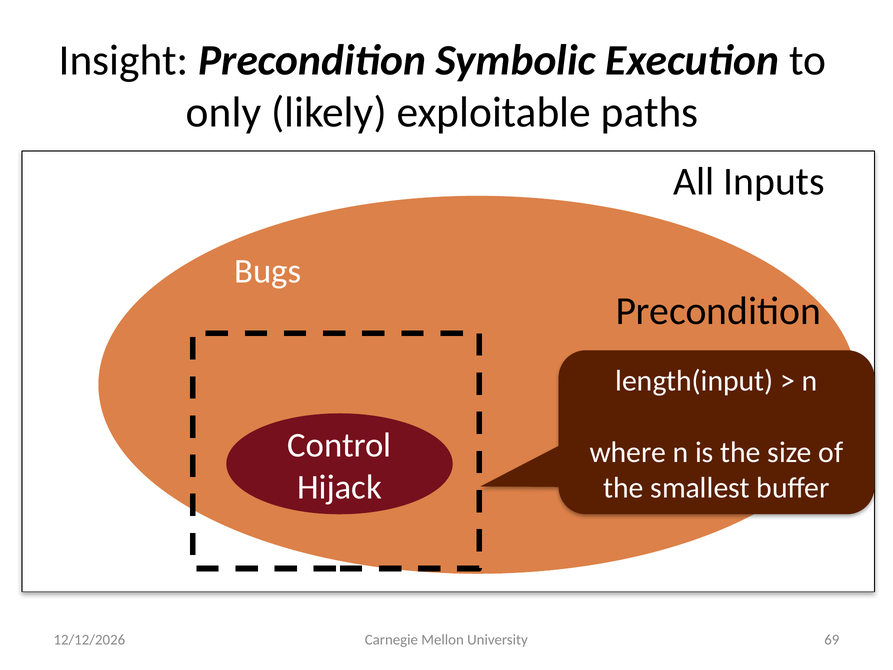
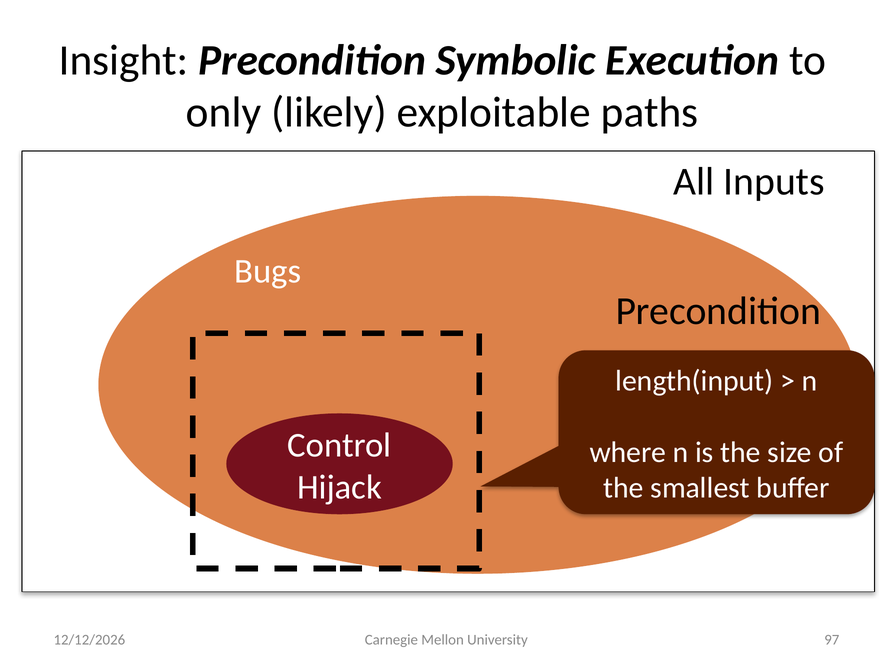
69: 69 -> 97
